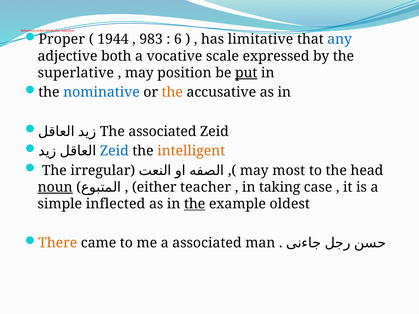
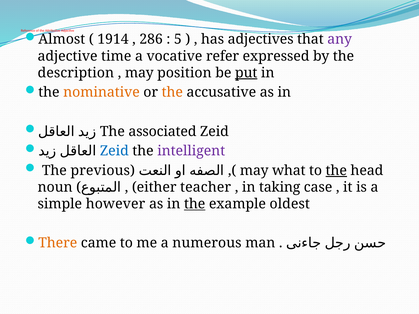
Proper: Proper -> Almost
1944: 1944 -> 1914
983: 983 -> 286
6: 6 -> 5
limitative: limitative -> adjectives
any colour: blue -> purple
both: both -> time
scale: scale -> refer
superlative: superlative -> description
nominative colour: blue -> orange
intelligent colour: orange -> purple
irregular: irregular -> previous
most: most -> what
the at (336, 171) underline: none -> present
noun underline: present -> none
inflected: inflected -> however
a associated: associated -> numerous
